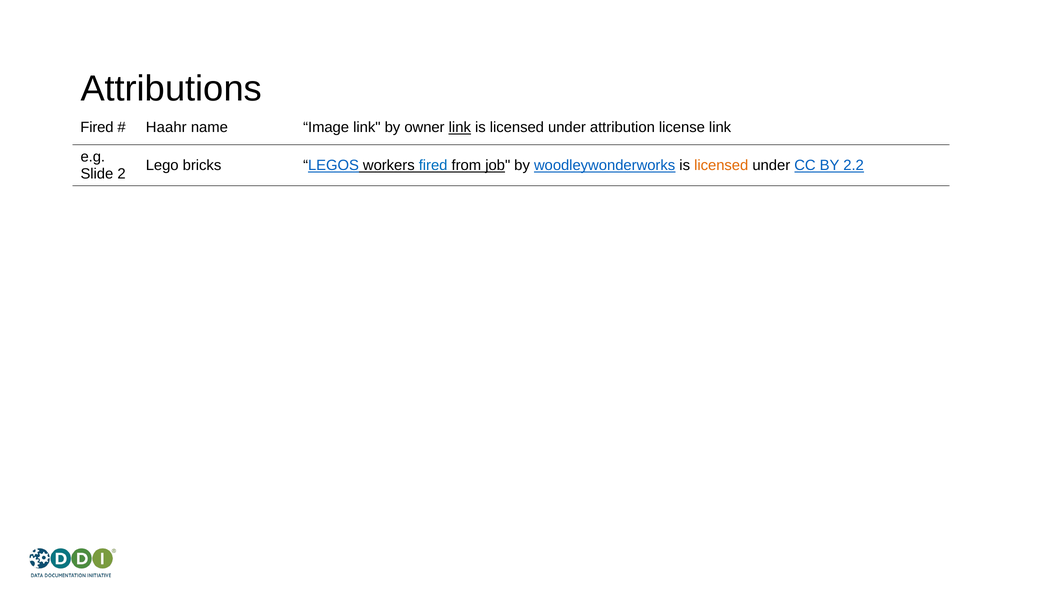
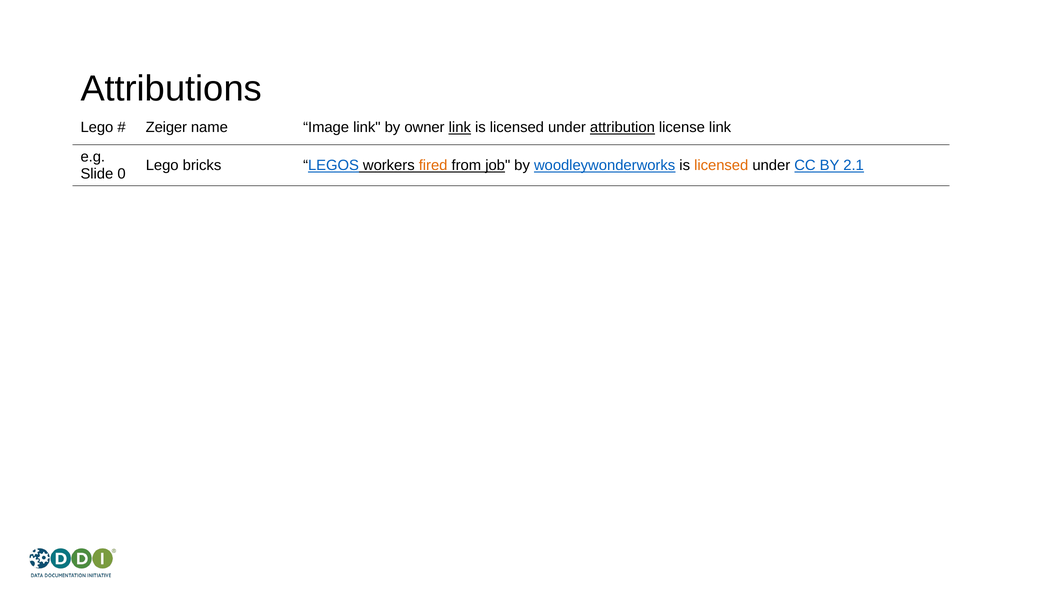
Fired at (97, 127): Fired -> Lego
Haahr: Haahr -> Zeiger
attribution underline: none -> present
fired at (433, 165) colour: blue -> orange
2.2: 2.2 -> 2.1
2: 2 -> 0
